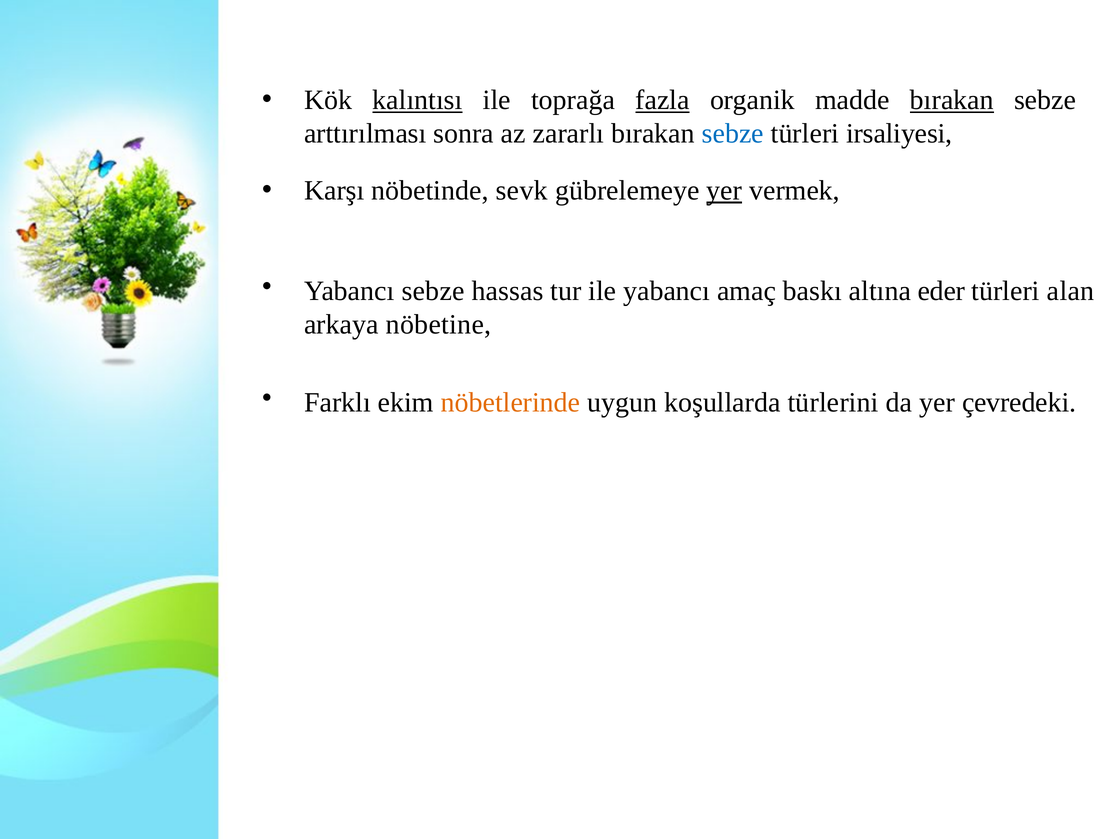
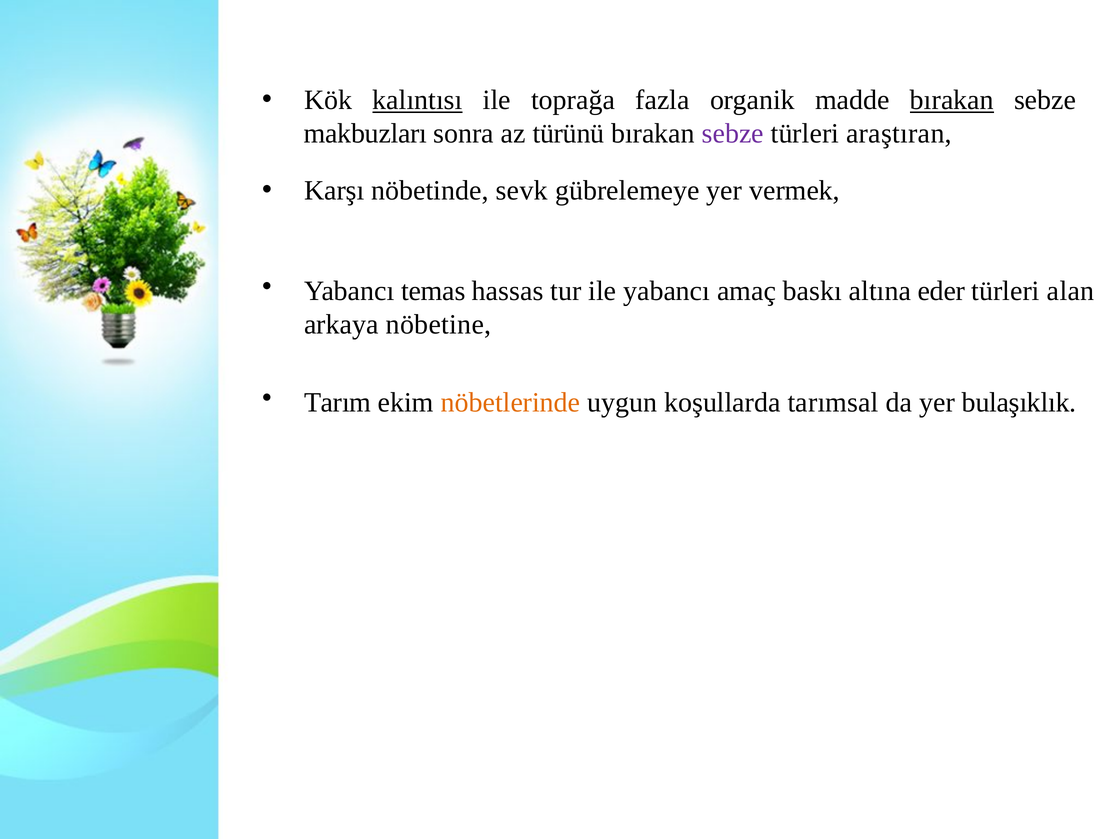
fazla underline: present -> none
arttırılması: arttırılması -> makbuzları
zararlı: zararlı -> türünü
sebze at (733, 134) colour: blue -> purple
irsaliyesi: irsaliyesi -> araştıran
yer at (724, 191) underline: present -> none
Yabancı sebze: sebze -> temas
Farklı: Farklı -> Tarım
türlerini: türlerini -> tarımsal
çevredeki: çevredeki -> bulaşıklık
